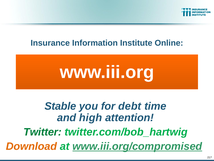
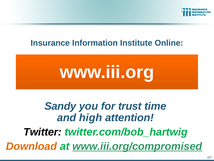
Stable: Stable -> Sandy
debt: debt -> trust
Twitter colour: green -> black
